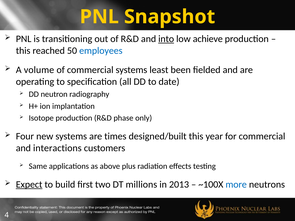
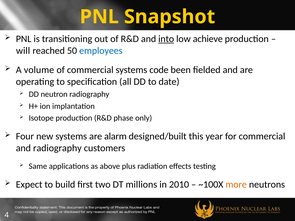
this at (23, 51): this -> will
least: least -> code
times: times -> alarm
and interactions: interactions -> radiography
Expect underline: present -> none
2013: 2013 -> 2010
more colour: blue -> orange
